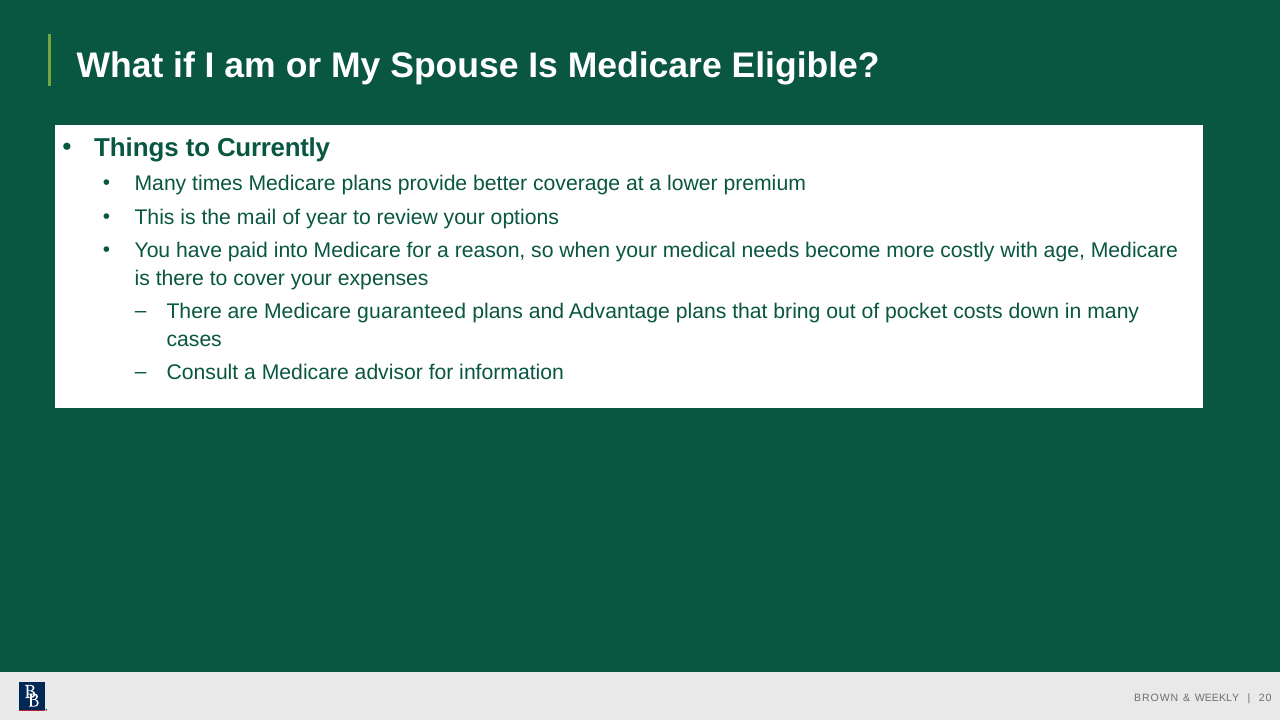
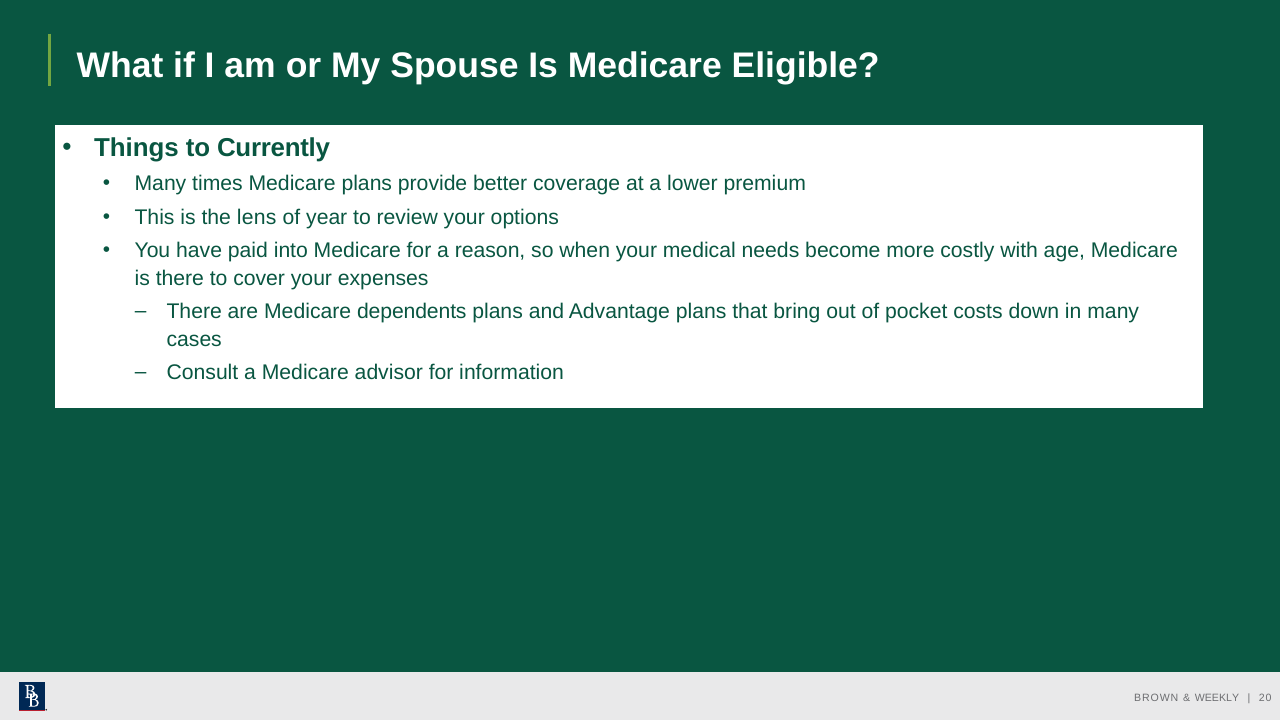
mail: mail -> lens
guaranteed: guaranteed -> dependents
